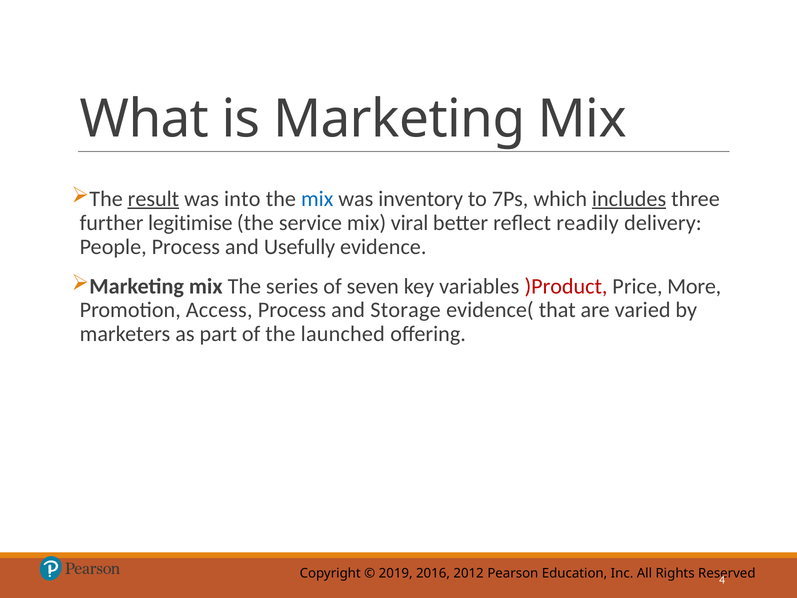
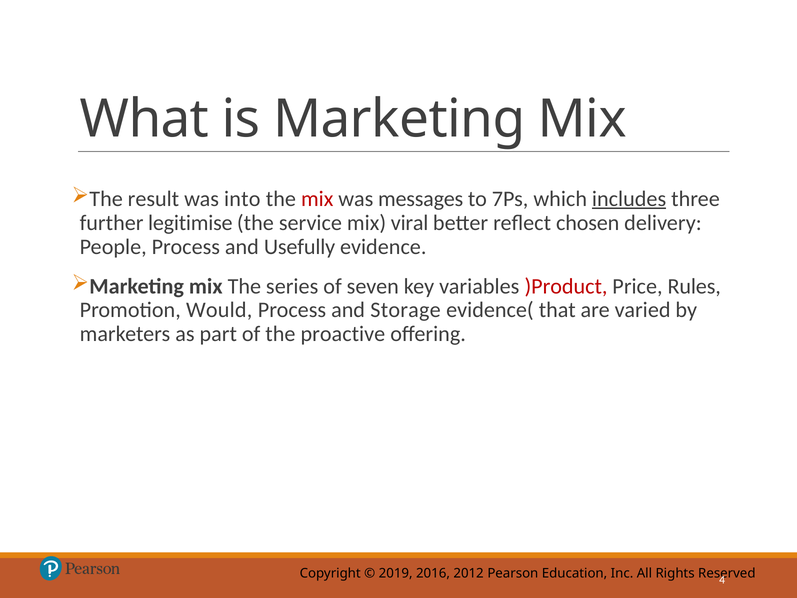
result underline: present -> none
mix at (317, 199) colour: blue -> red
inventory: inventory -> messages
readily: readily -> chosen
More: More -> Rules
Access: Access -> Would
launched: launched -> proactive
